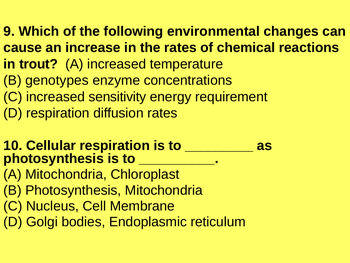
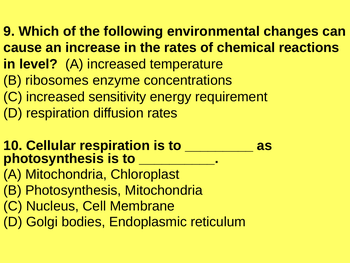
trout: trout -> level
genotypes: genotypes -> ribosomes
